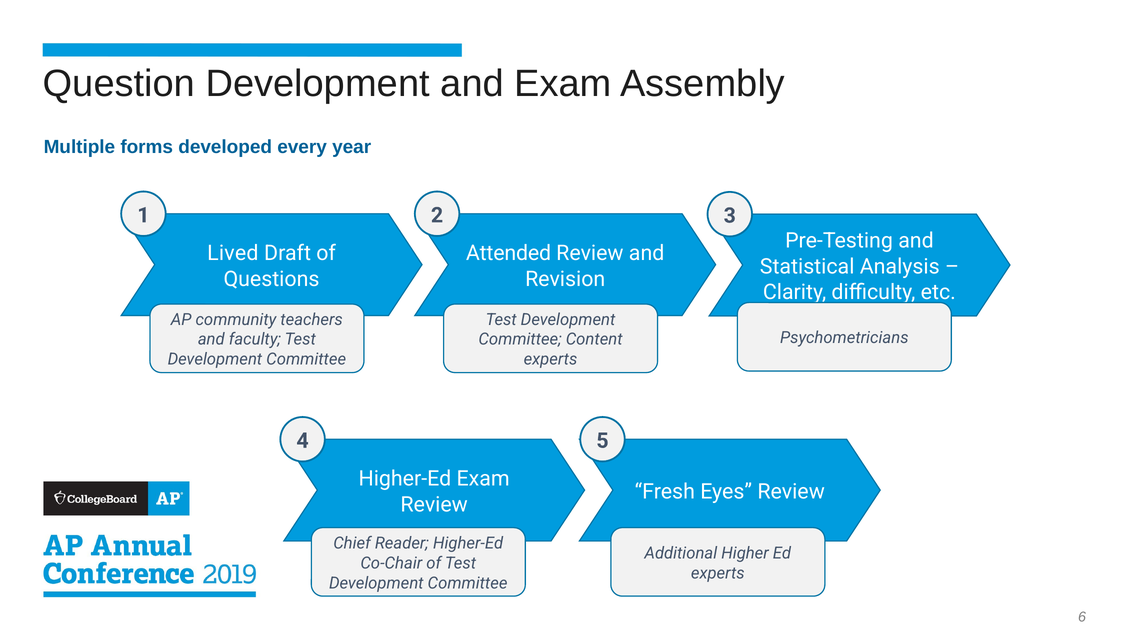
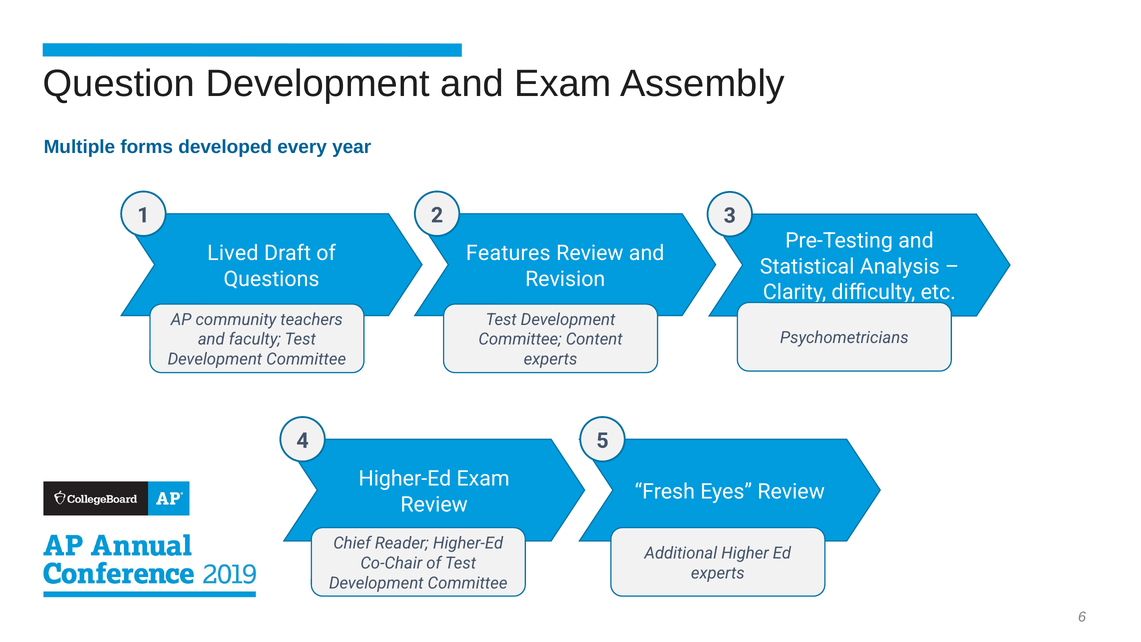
Attended: Attended -> Features
